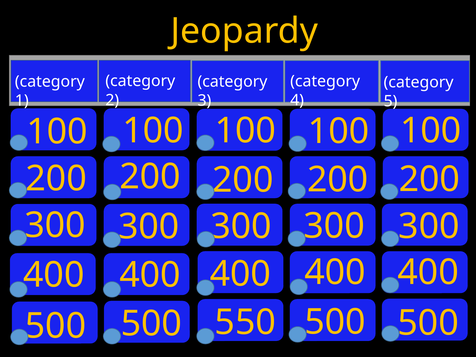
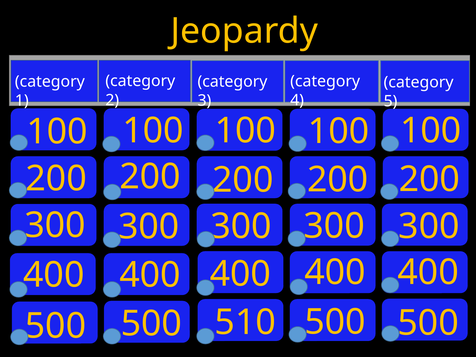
550: 550 -> 510
